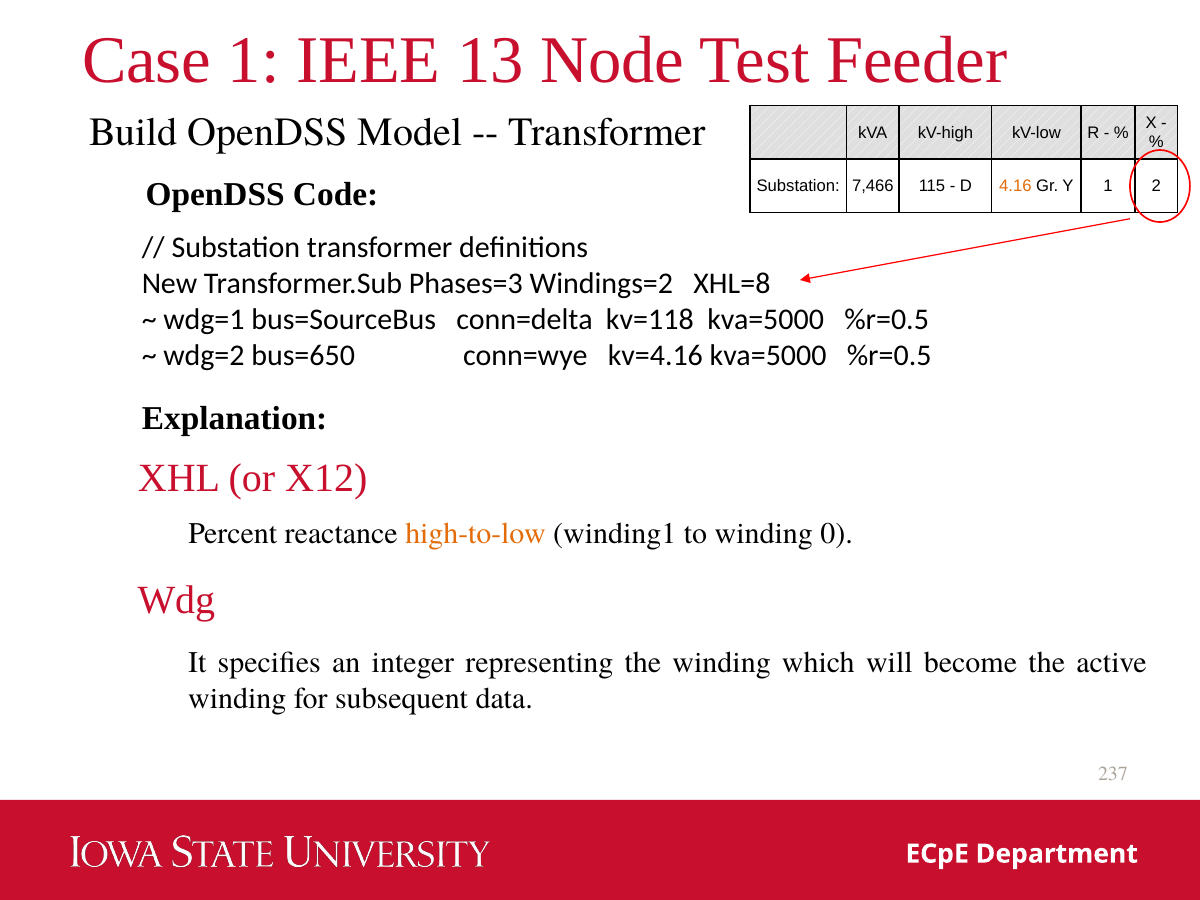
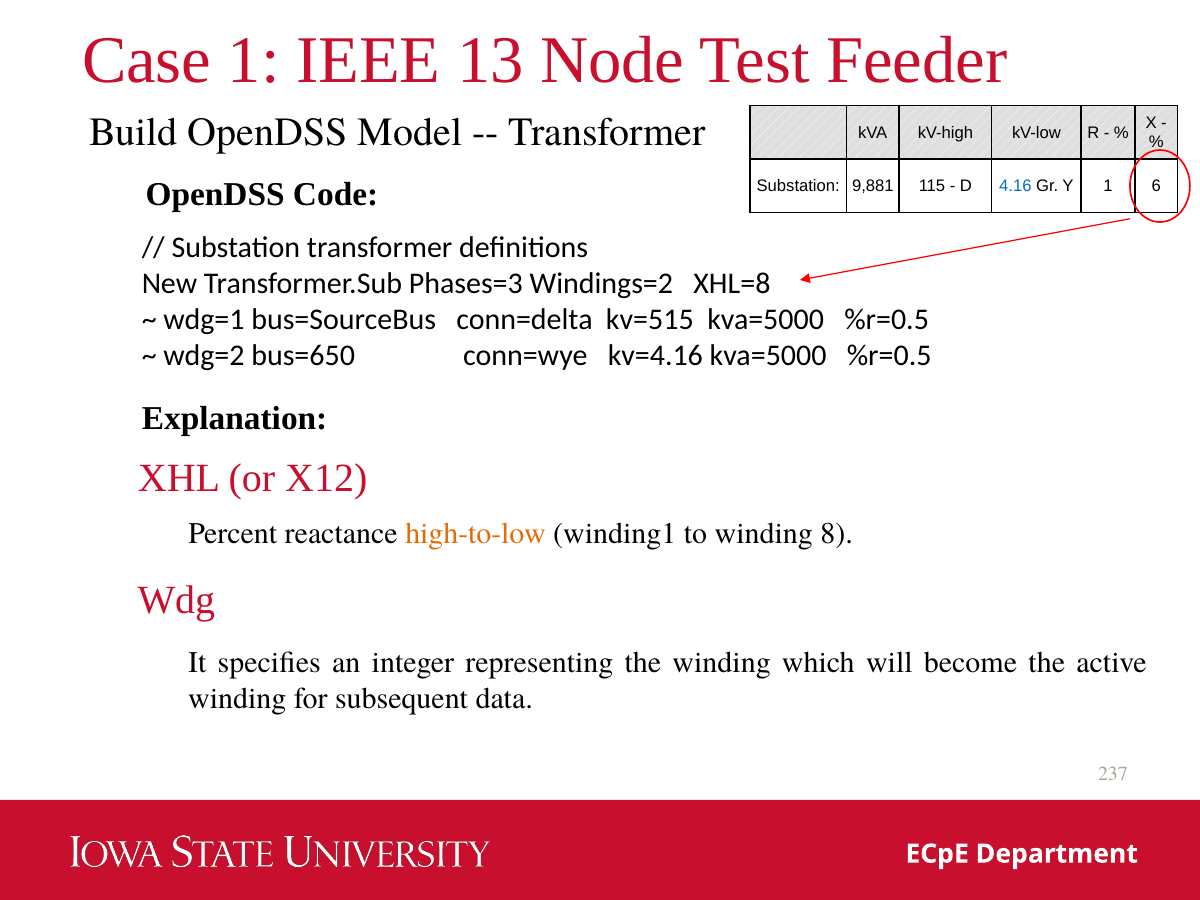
7,466: 7,466 -> 9,881
4.16 colour: orange -> blue
2: 2 -> 6
kv=118: kv=118 -> kv=515
0: 0 -> 8
